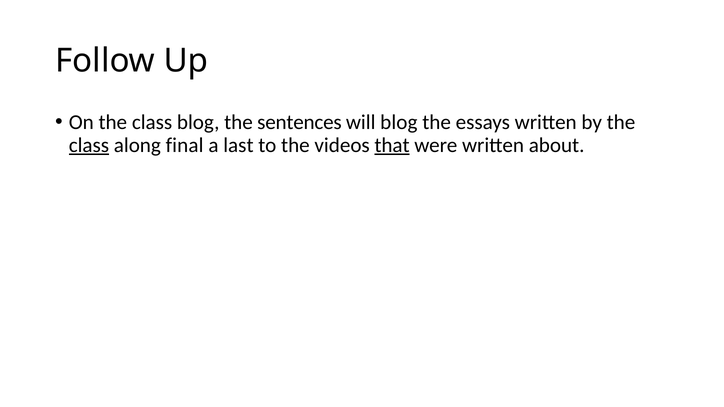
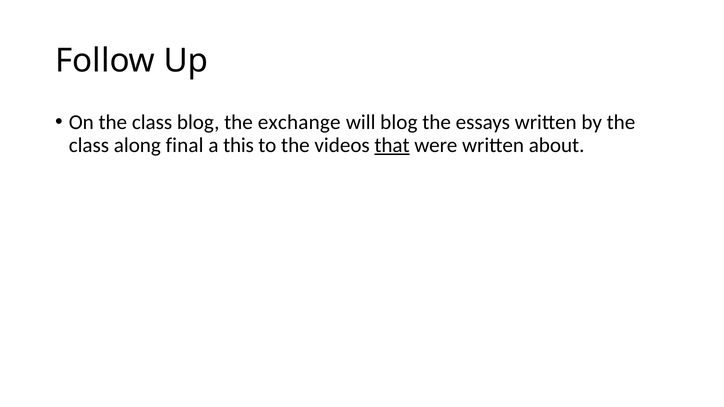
sentences: sentences -> exchange
class at (89, 145) underline: present -> none
last: last -> this
